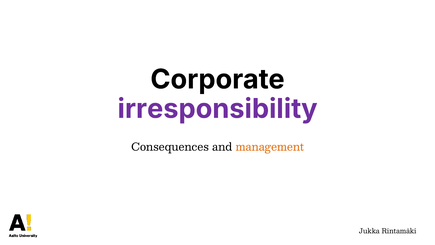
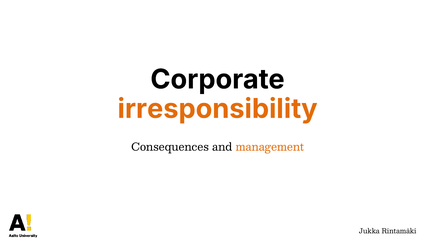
irresponsibility colour: purple -> orange
